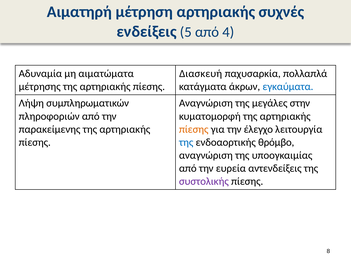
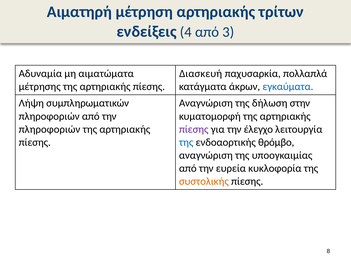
συχνές: συχνές -> τρίτων
5: 5 -> 4
4: 4 -> 3
μεγάλες: μεγάλες -> δήλωση
παρακείμενης at (50, 129): παρακείμενης -> πληροφοριών
πίεσης at (194, 129) colour: orange -> purple
αντενδείξεις: αντενδείξεις -> κυκλοφορία
συστολικής colour: purple -> orange
